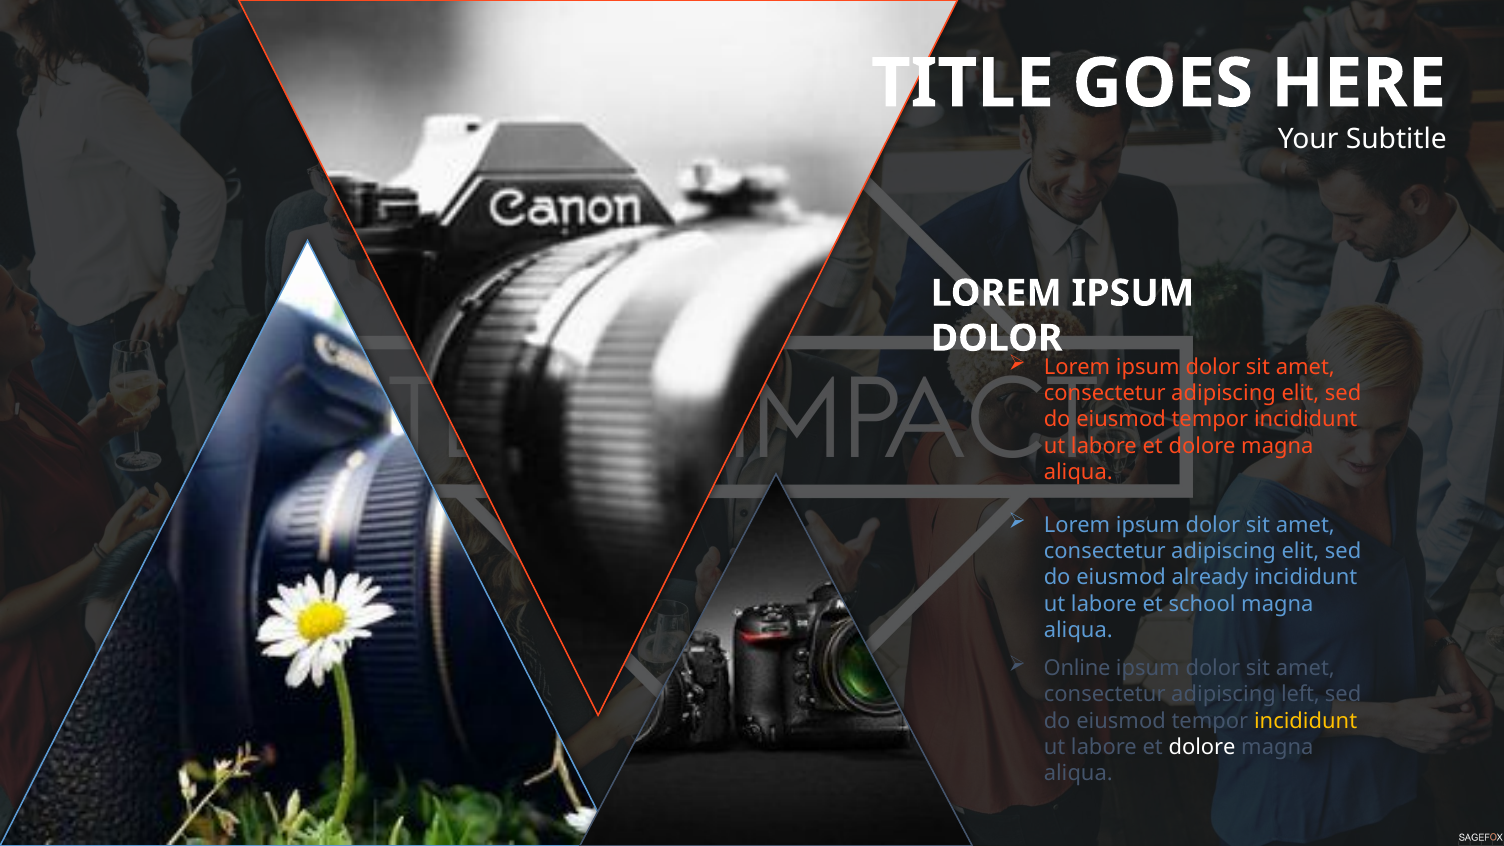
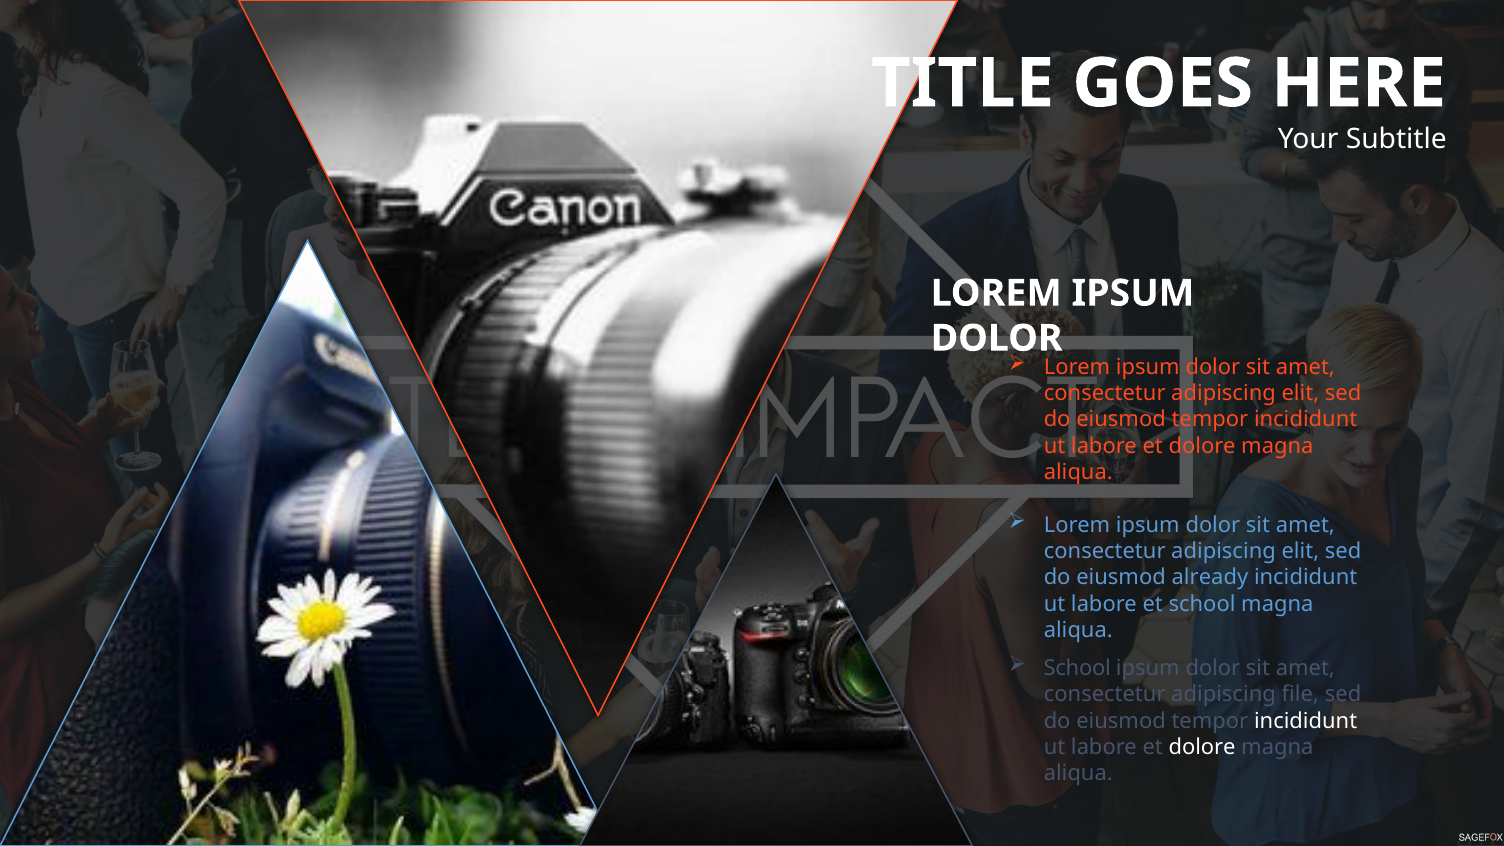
Online at (1077, 668): Online -> School
left: left -> file
incididunt at (1306, 721) colour: yellow -> white
